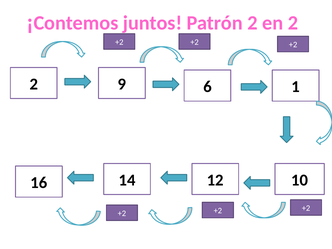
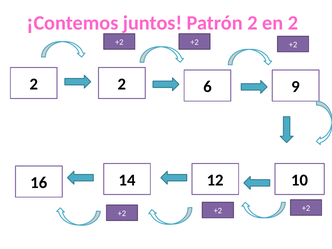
9 at (122, 84): 9 -> 2
1: 1 -> 9
